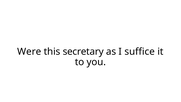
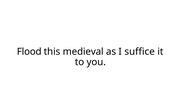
Were: Were -> Flood
secretary: secretary -> medieval
